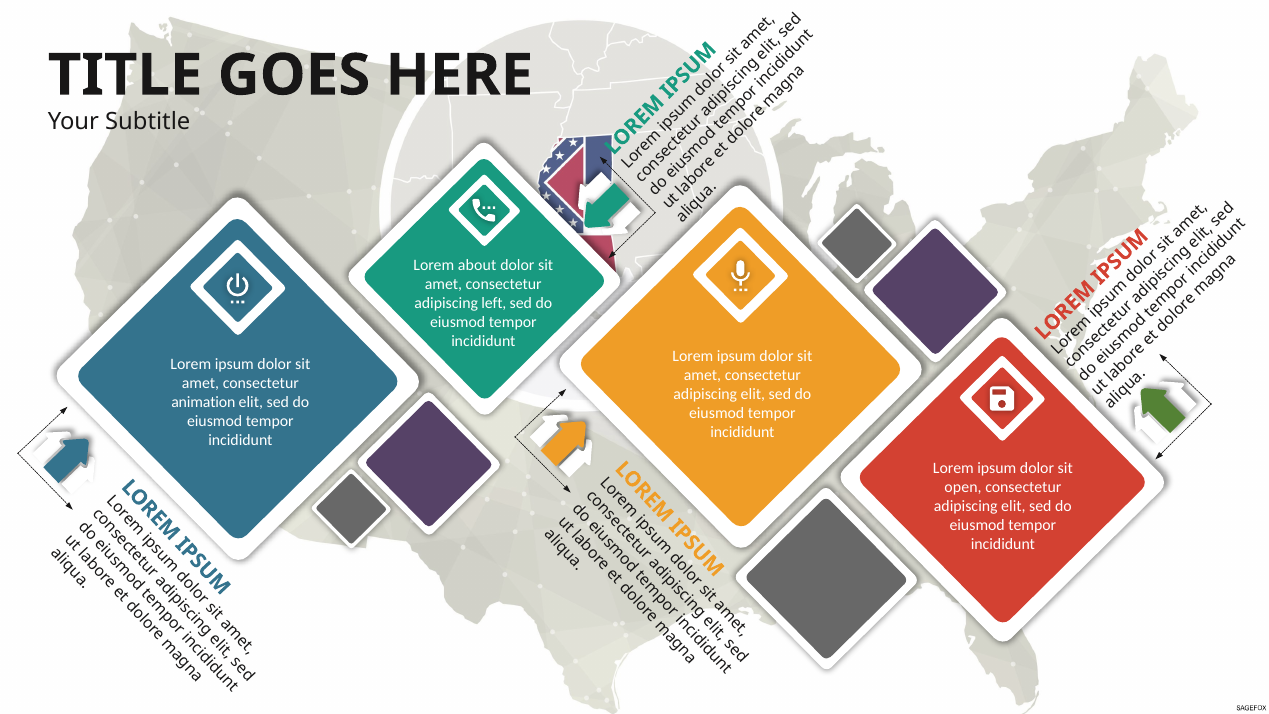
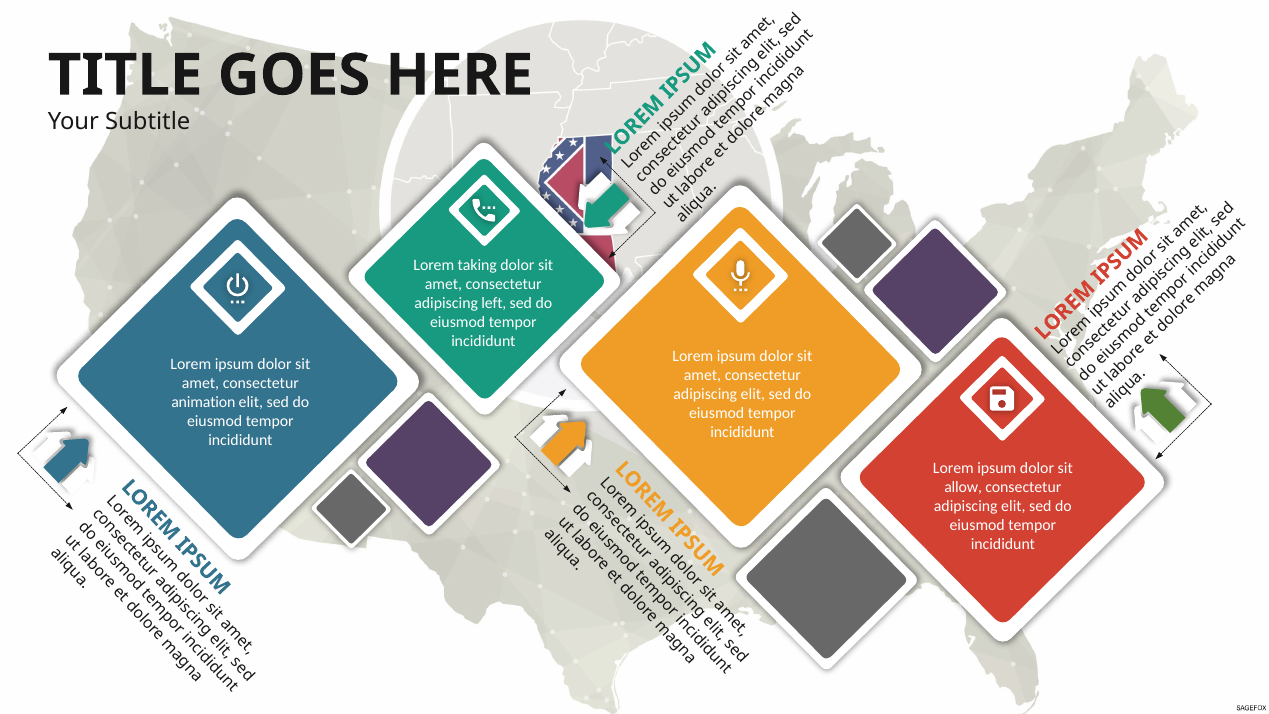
about: about -> taking
open: open -> allow
